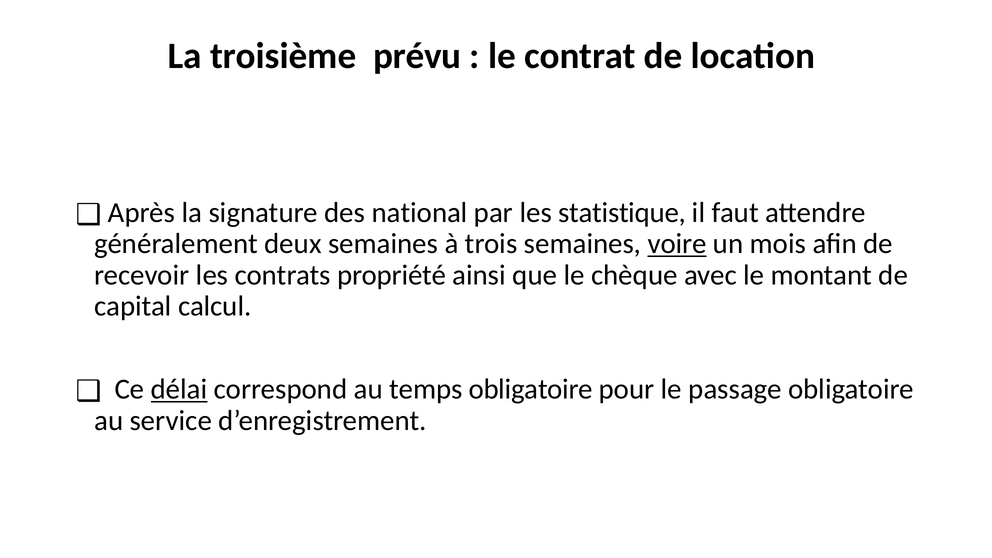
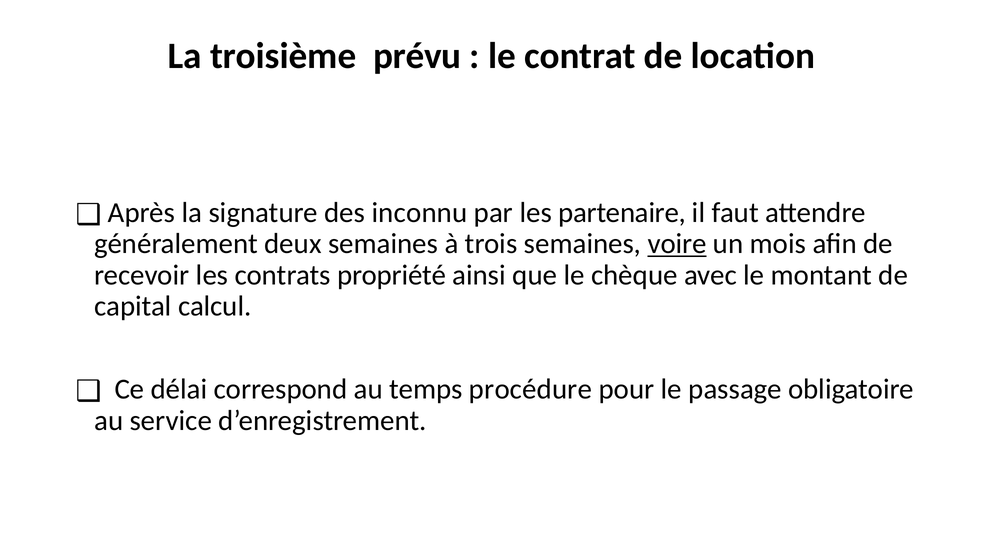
national: national -> inconnu
statistique: statistique -> partenaire
délai underline: present -> none
temps obligatoire: obligatoire -> procédure
